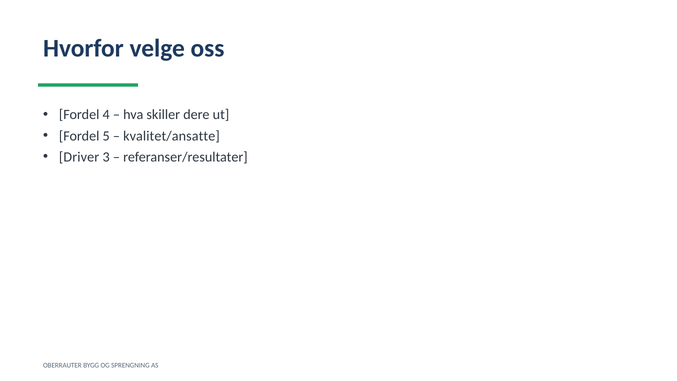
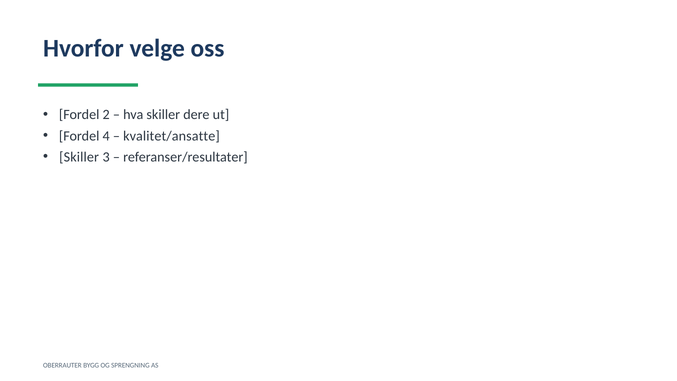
4: 4 -> 2
5: 5 -> 4
Driver at (79, 157): Driver -> Skiller
